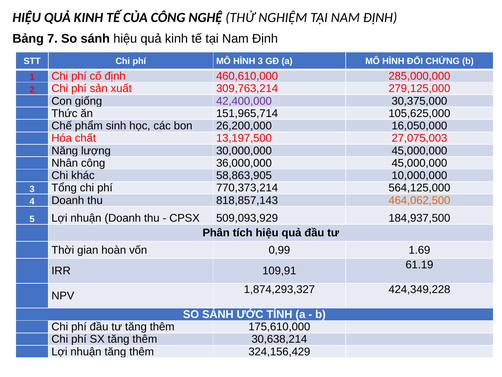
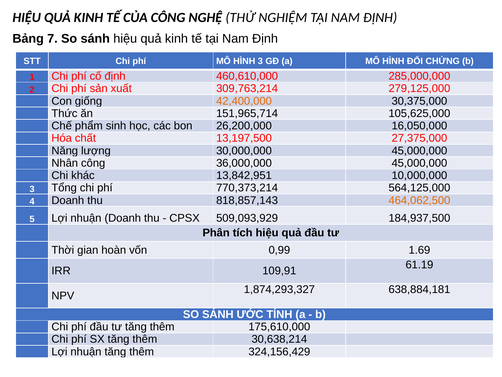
42,400,000 colour: purple -> orange
27,075,003: 27,075,003 -> 27,375,000
58,863,905: 58,863,905 -> 13,842,951
424,349,228: 424,349,228 -> 638,884,181
